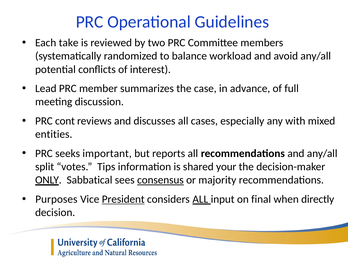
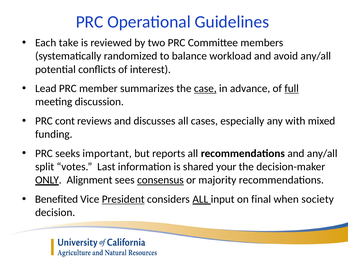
case underline: none -> present
full underline: none -> present
entities: entities -> funding
Tips: Tips -> Last
Sabbatical: Sabbatical -> Alignment
Purposes: Purposes -> Benefited
directly: directly -> society
